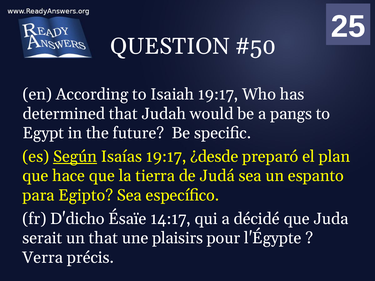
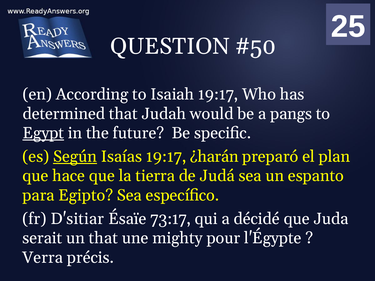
Egypt underline: none -> present
¿desde: ¿desde -> ¿harán
D'dicho: D'dicho -> D'sitiar
14:17: 14:17 -> 73:17
plaisirs: plaisirs -> mighty
